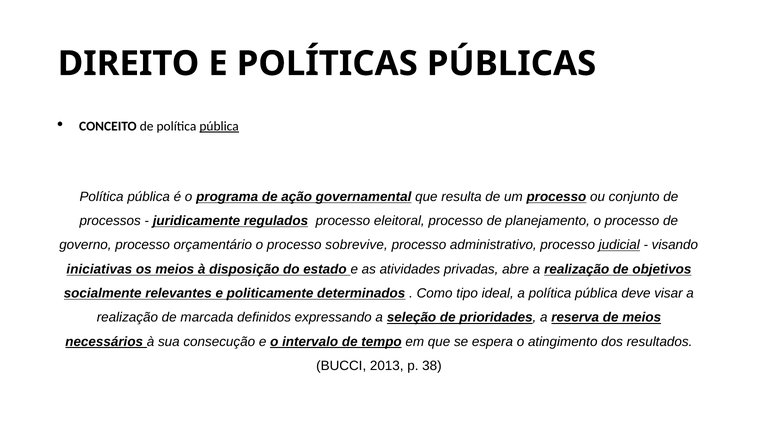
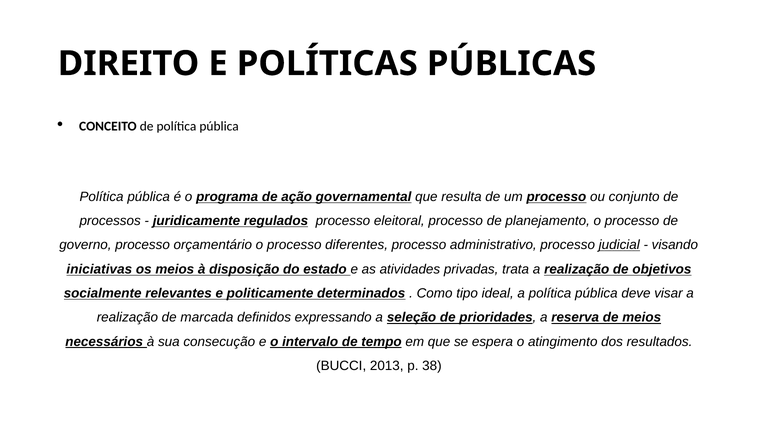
pública at (219, 126) underline: present -> none
sobrevive: sobrevive -> diferentes
abre: abre -> trata
